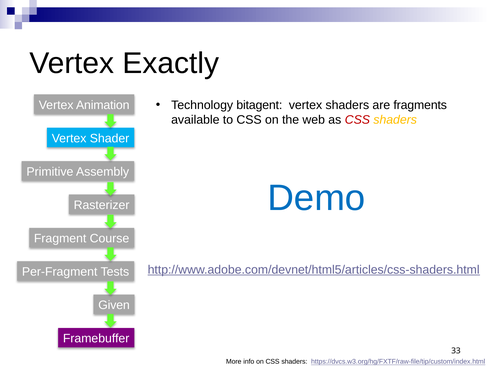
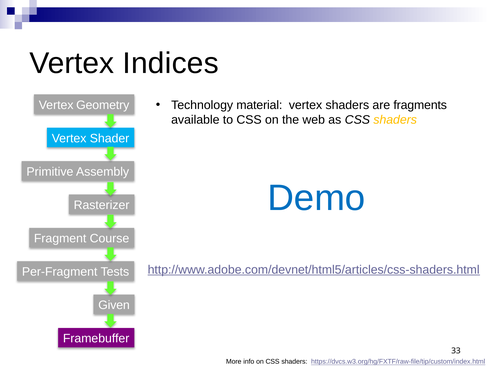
Exactly: Exactly -> Indices
bitagent: bitagent -> material
Animation: Animation -> Geometry
CSS at (357, 120) colour: red -> black
